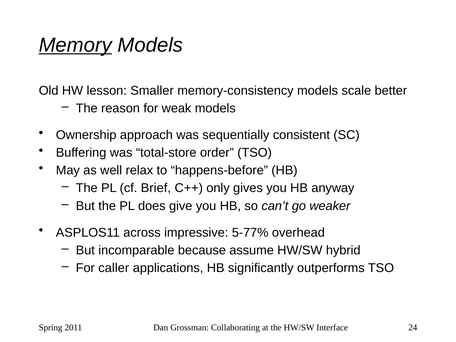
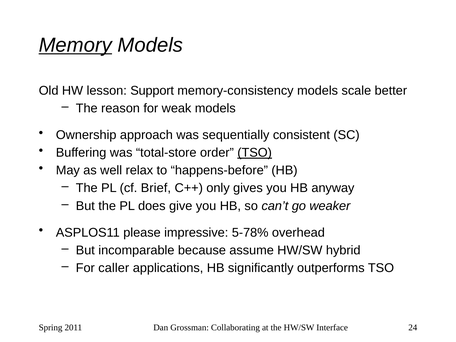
Smaller: Smaller -> Support
TSO at (255, 153) underline: none -> present
across: across -> please
5-77%: 5-77% -> 5-78%
